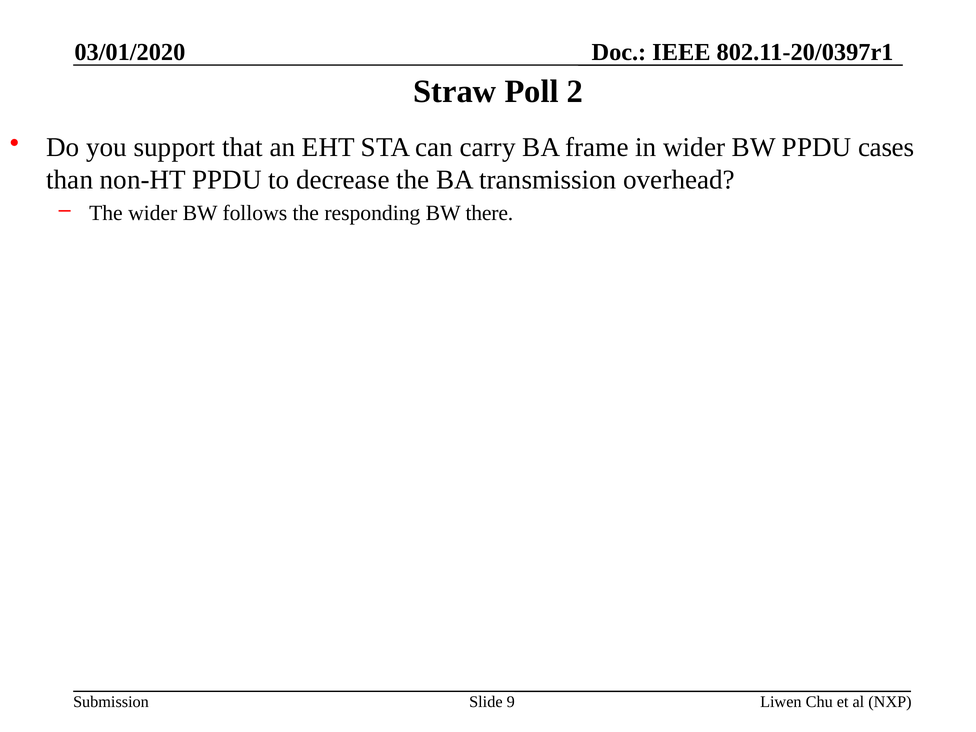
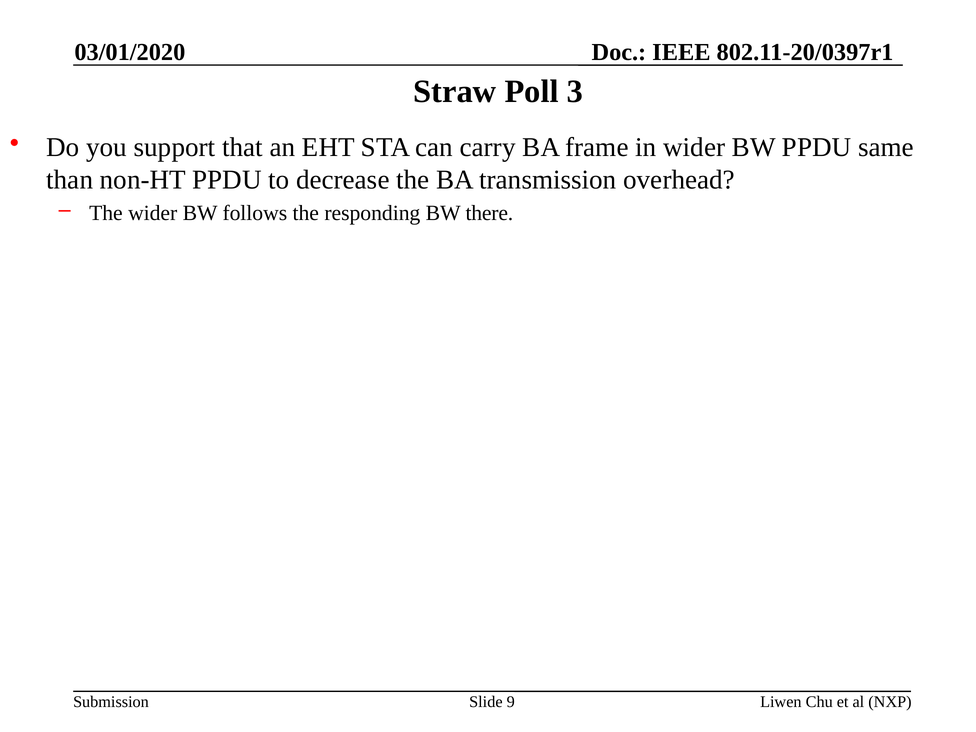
2: 2 -> 3
cases: cases -> same
